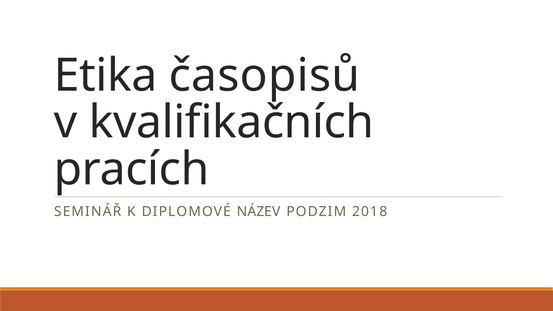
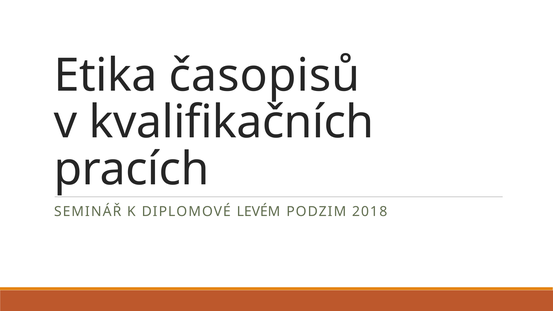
NÁZEV: NÁZEV -> LEVÉM
